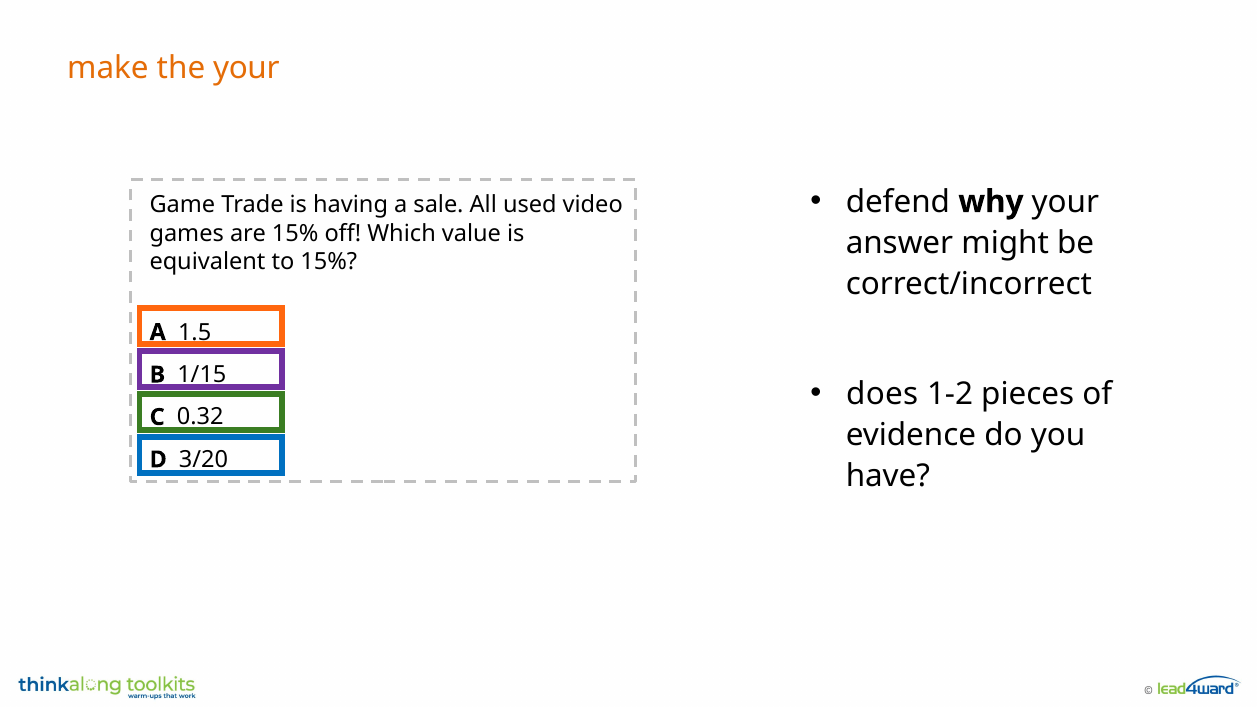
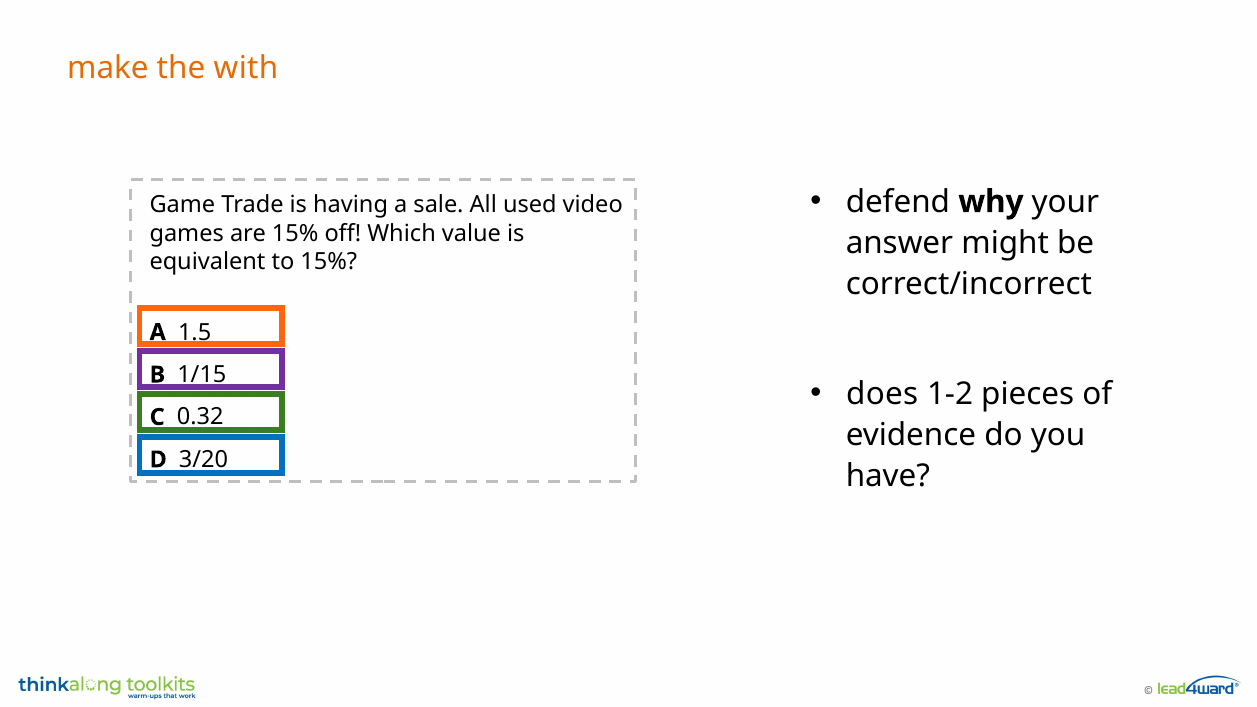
the your: your -> with
